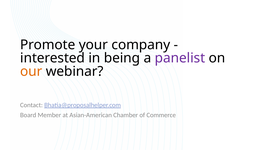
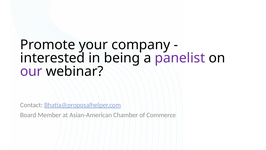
our colour: orange -> purple
